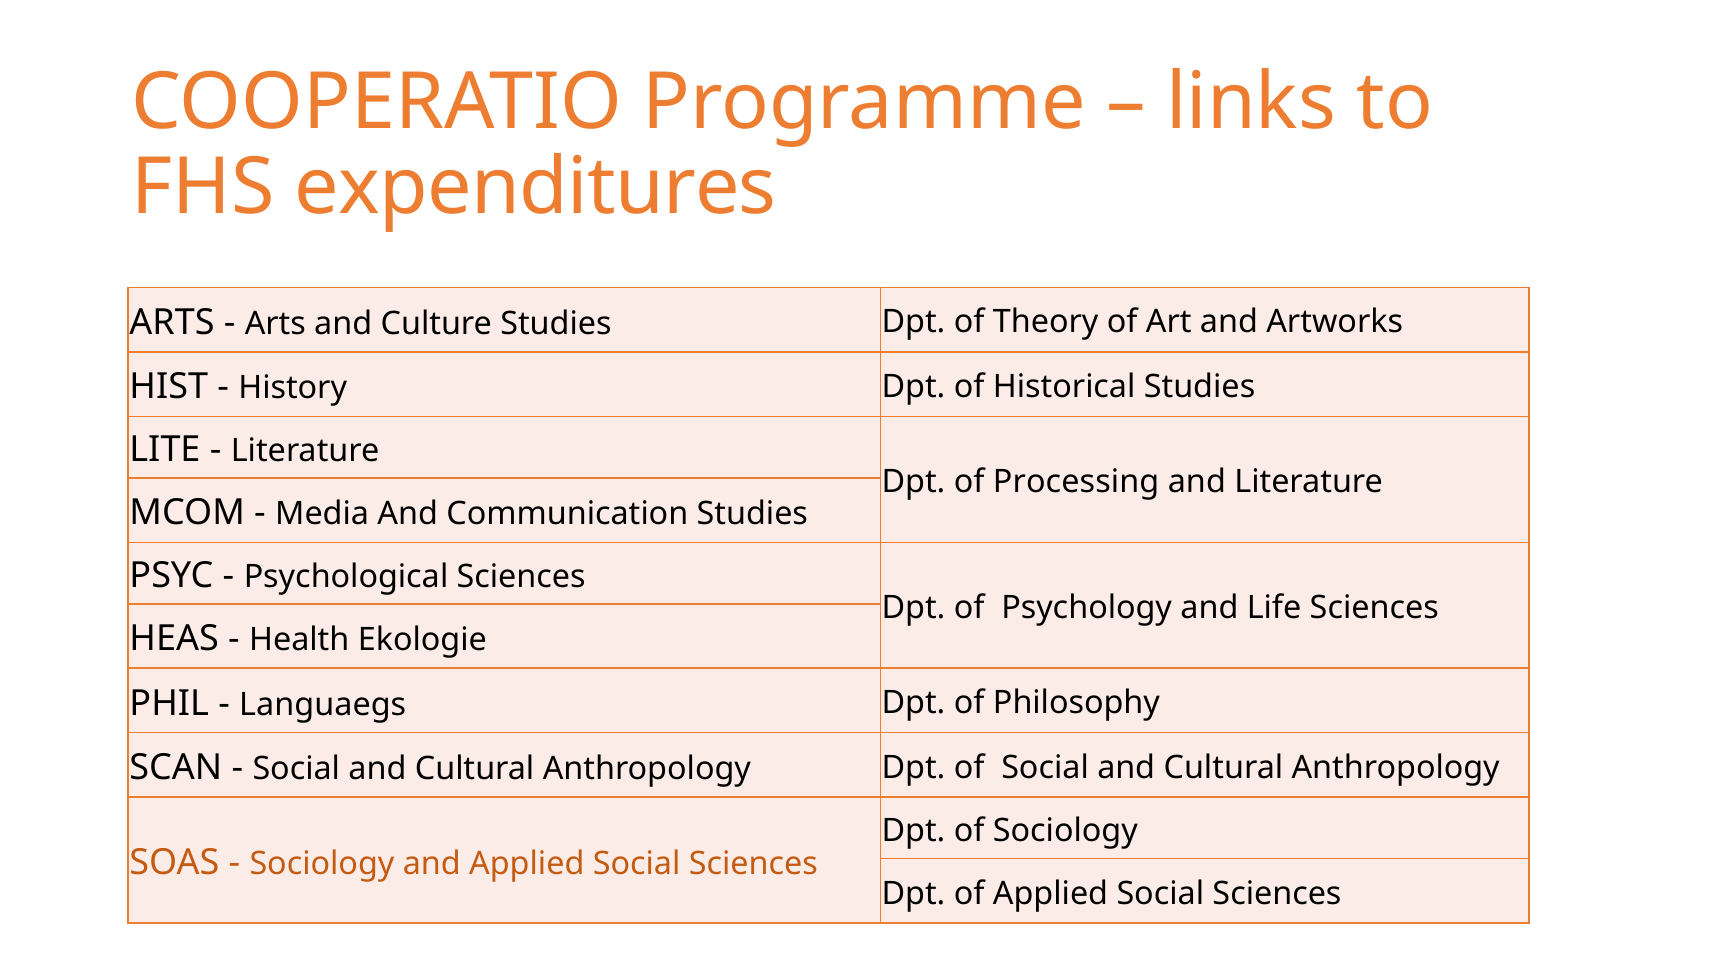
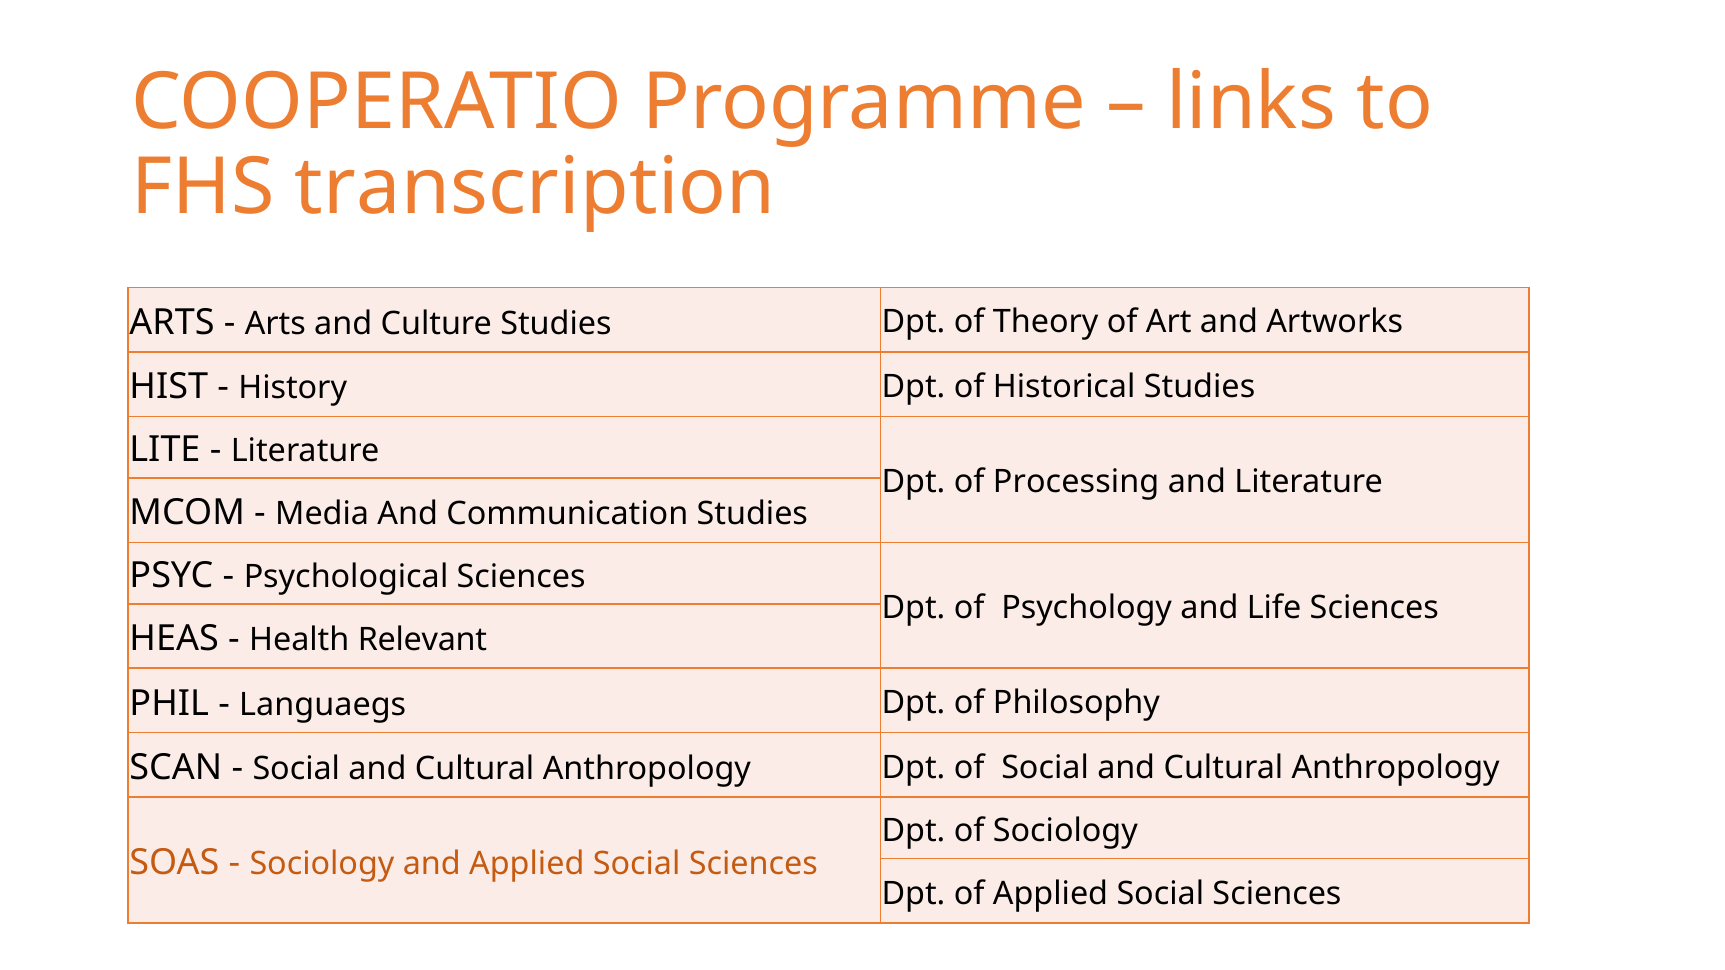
expenditures: expenditures -> transcription
Ekologie: Ekologie -> Relevant
